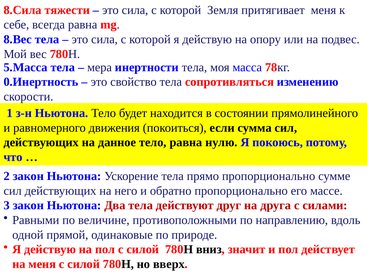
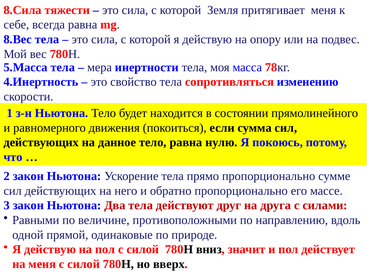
0.Инертность: 0.Инертность -> 4.Инертность
